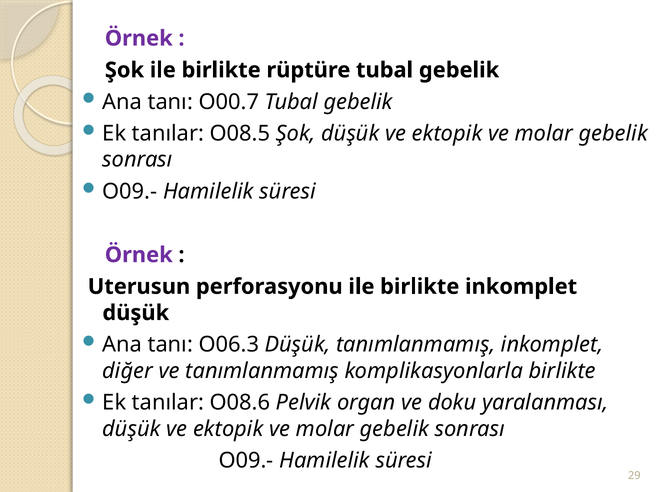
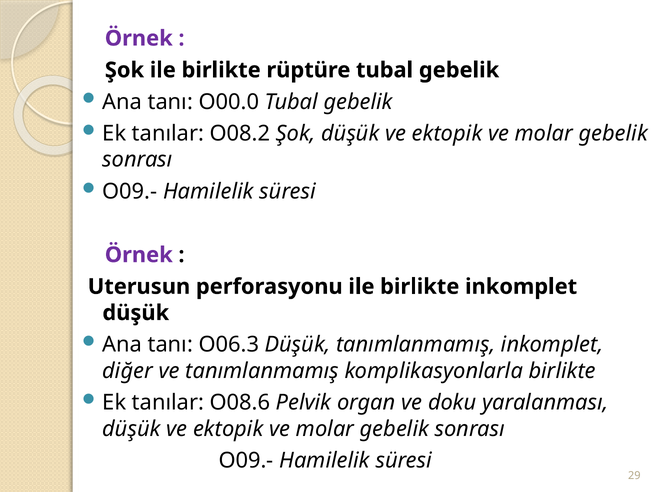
O00.7: O00.7 -> O00.0
O08.5: O08.5 -> O08.2
